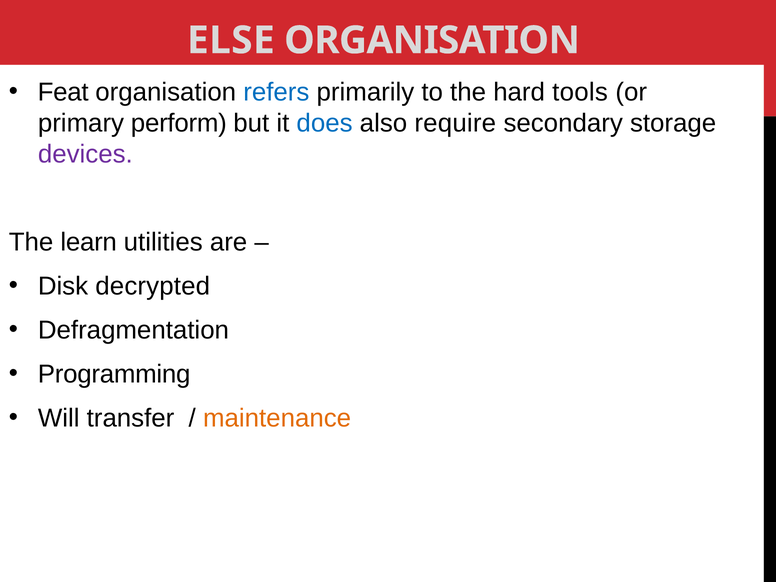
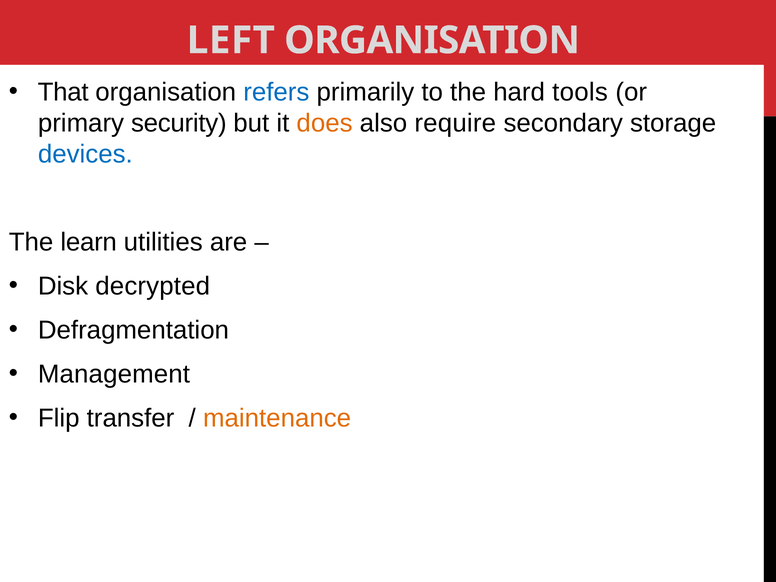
ELSE: ELSE -> LEFT
Feat: Feat -> That
perform: perform -> security
does colour: blue -> orange
devices colour: purple -> blue
Programming: Programming -> Management
Will: Will -> Flip
